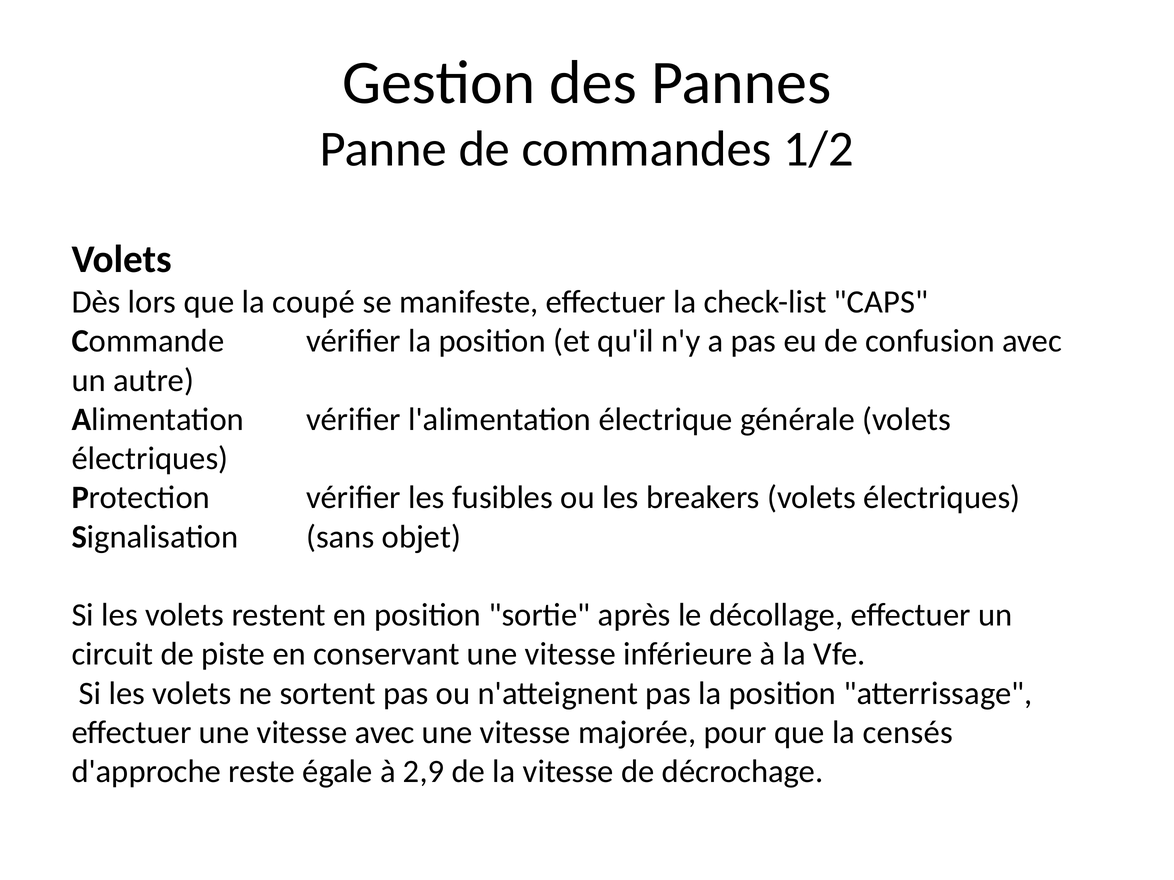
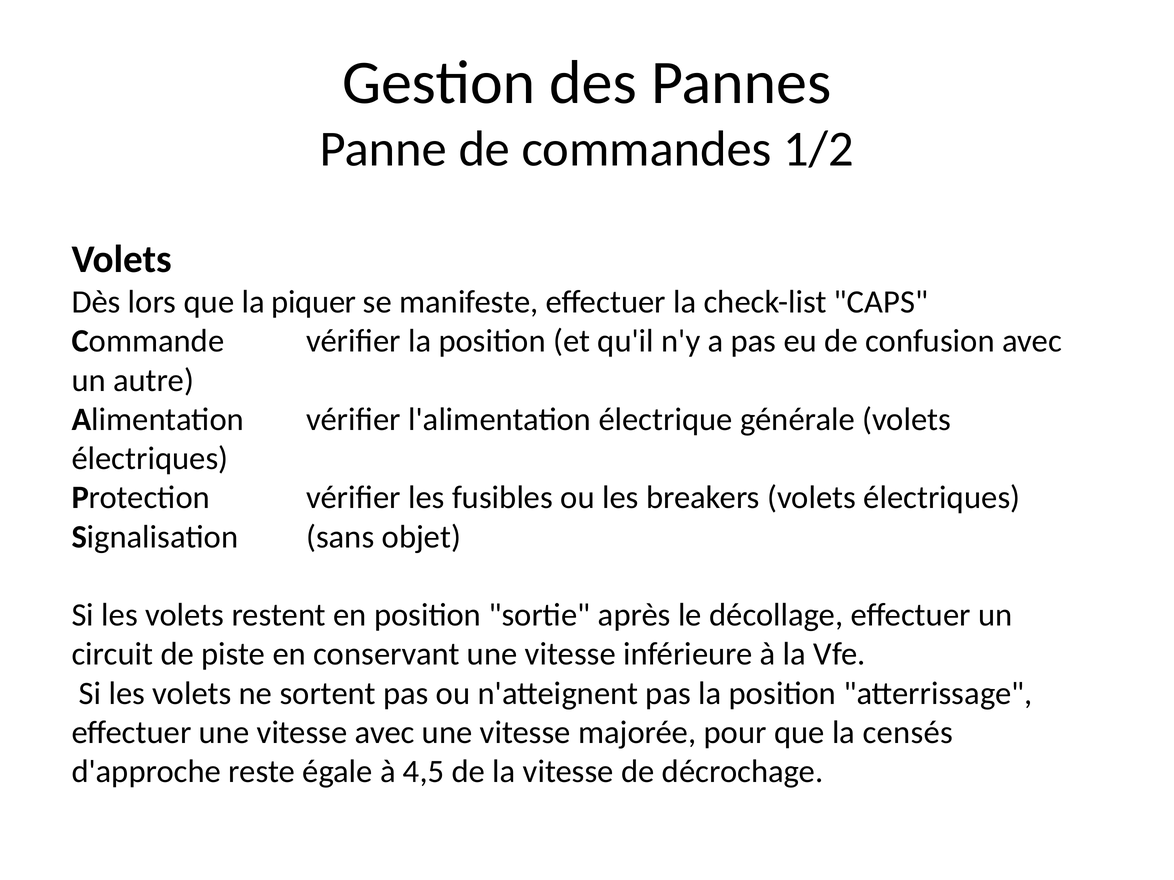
coupé: coupé -> piquer
2,9: 2,9 -> 4,5
